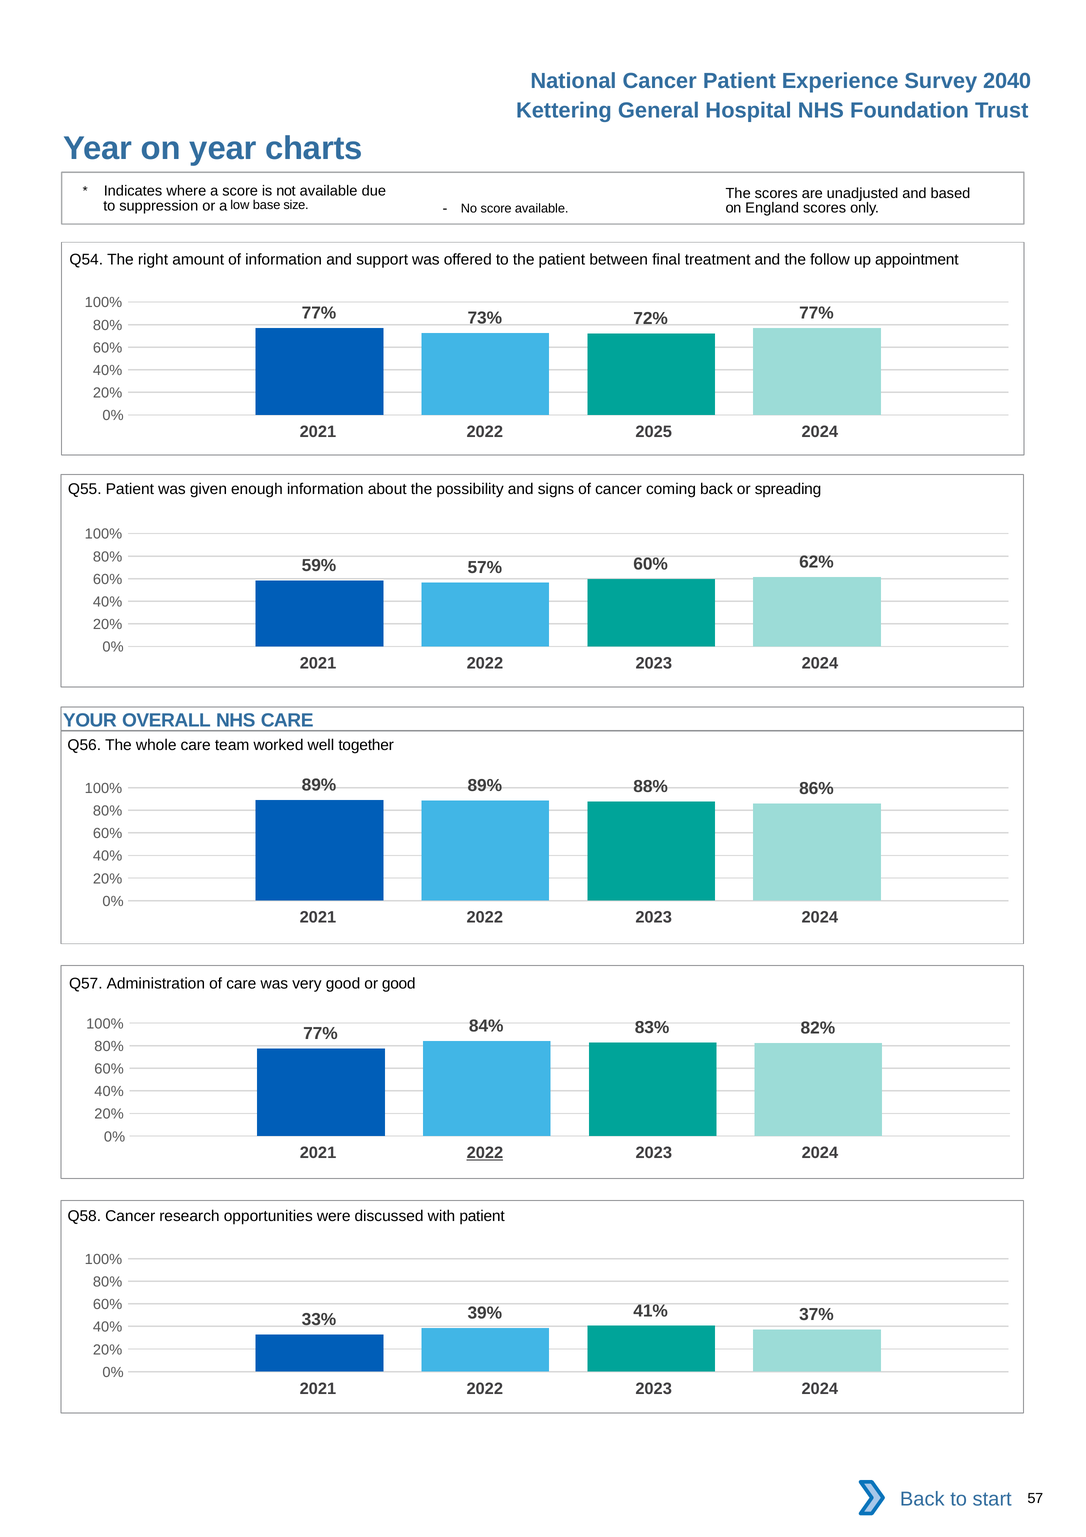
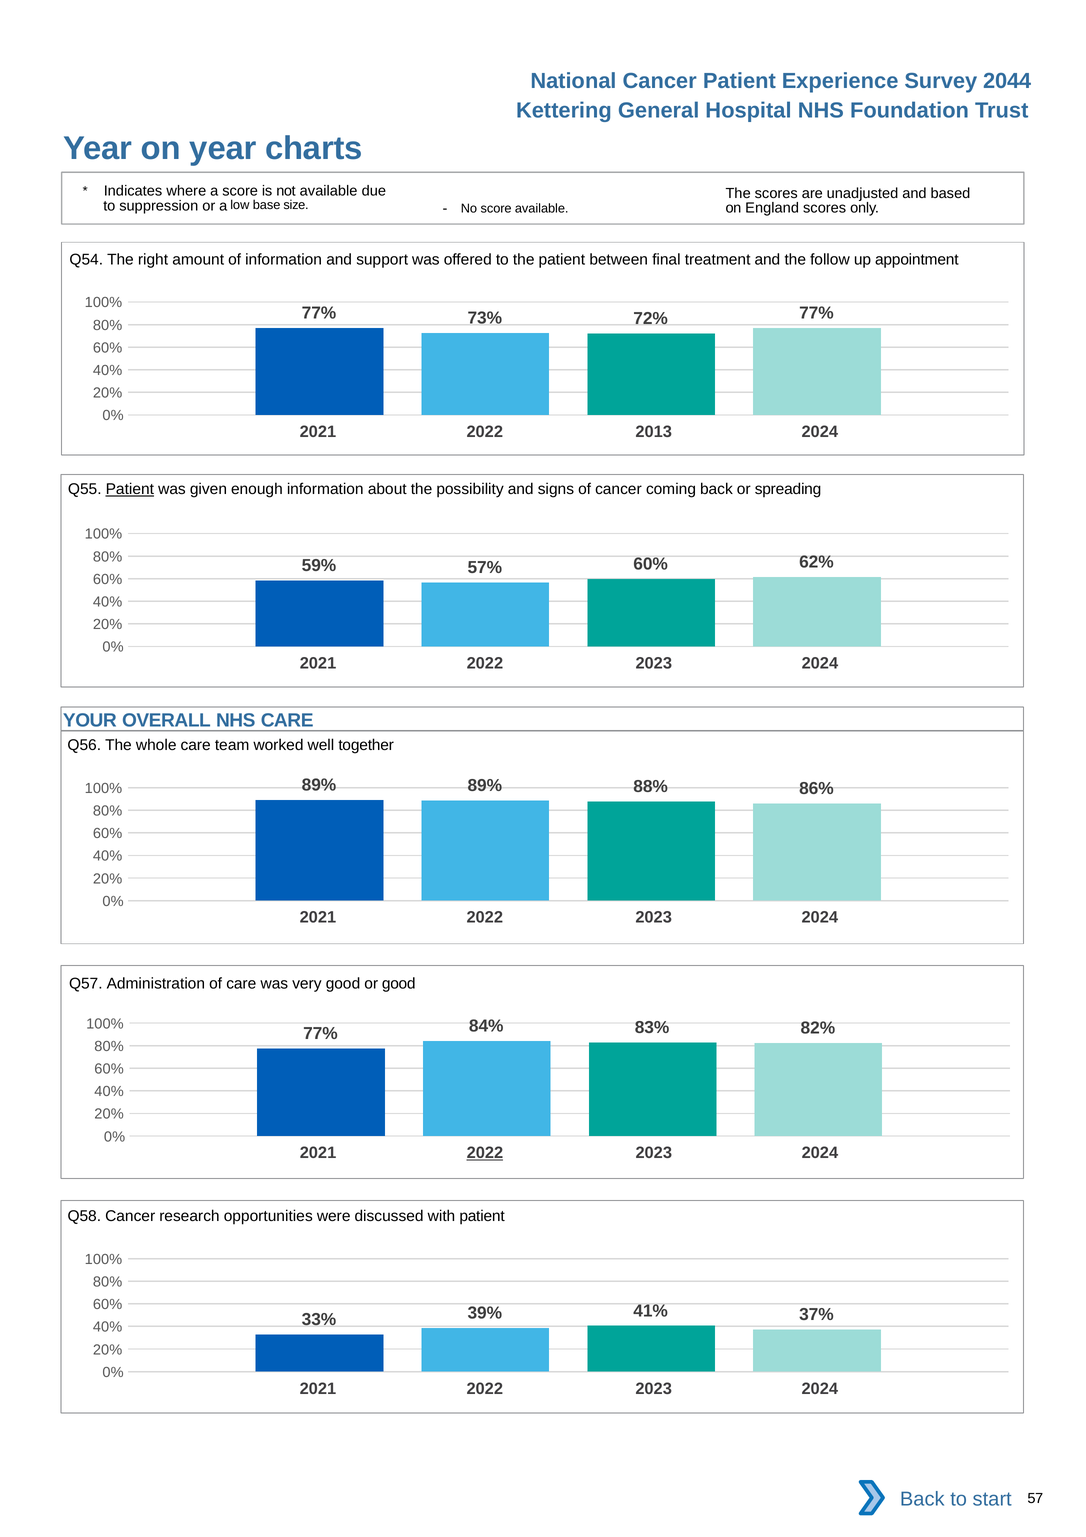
2040: 2040 -> 2044
2025: 2025 -> 2013
Patient at (130, 489) underline: none -> present
